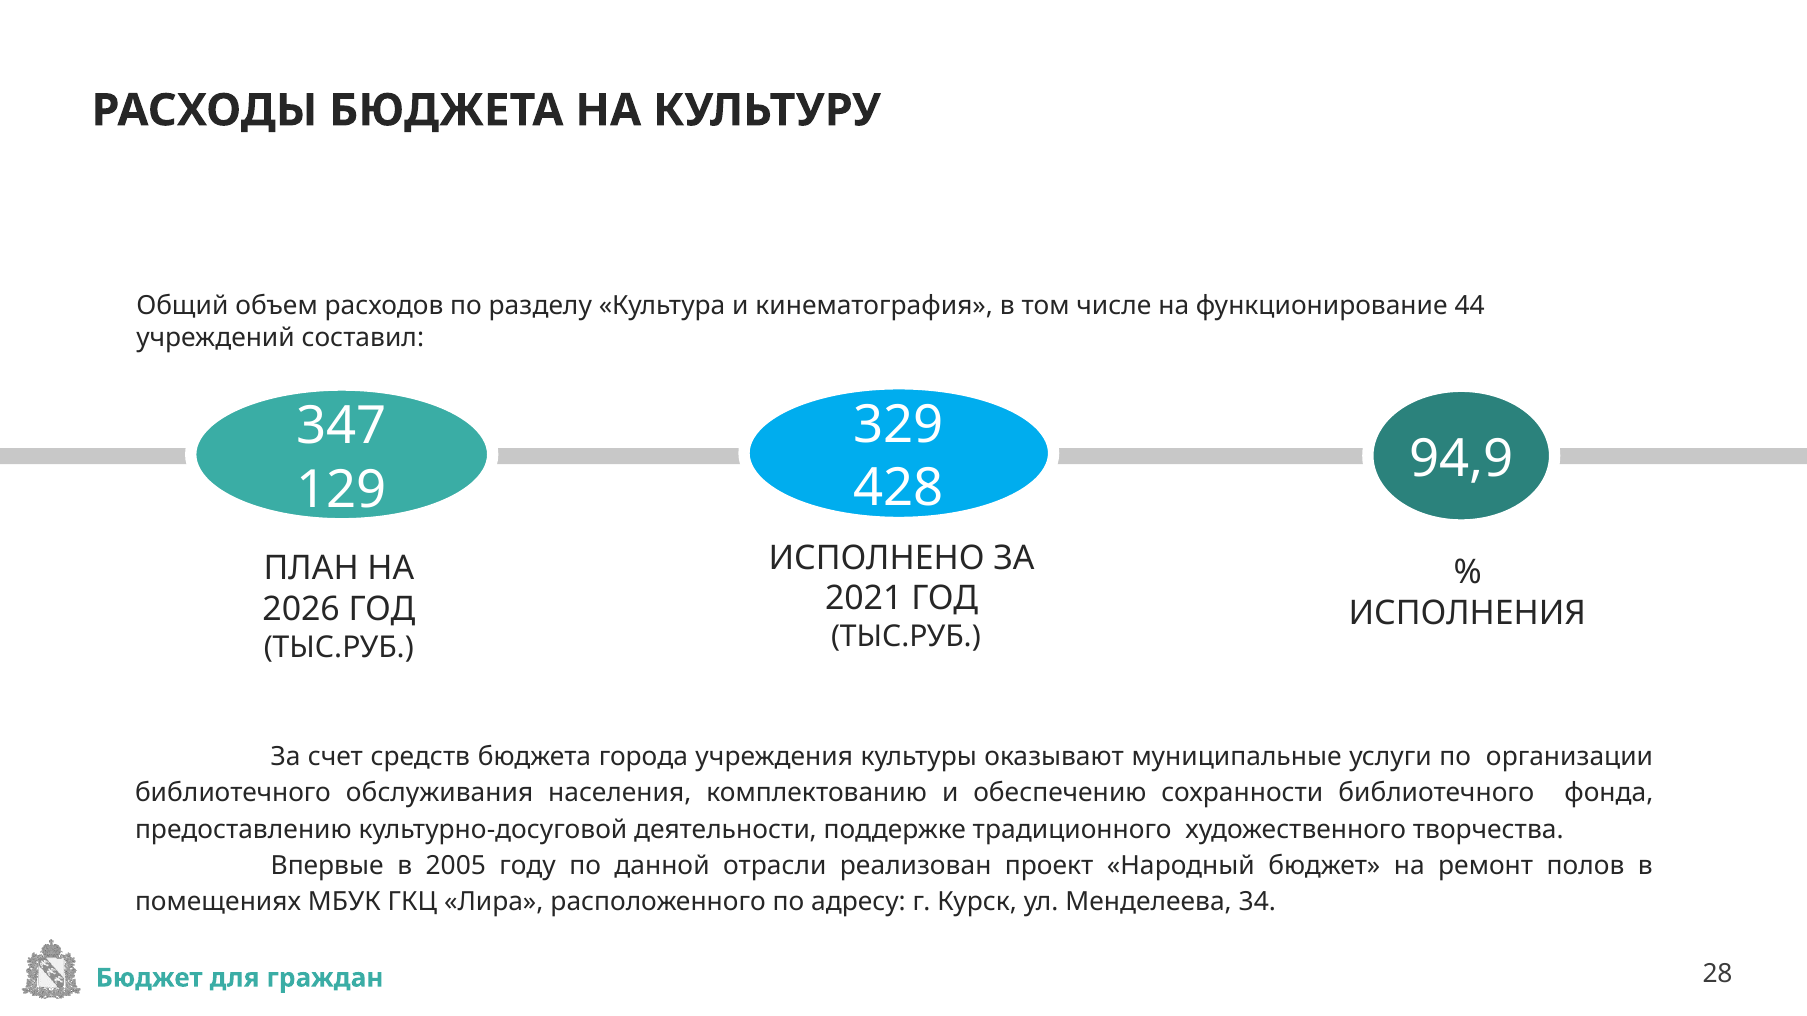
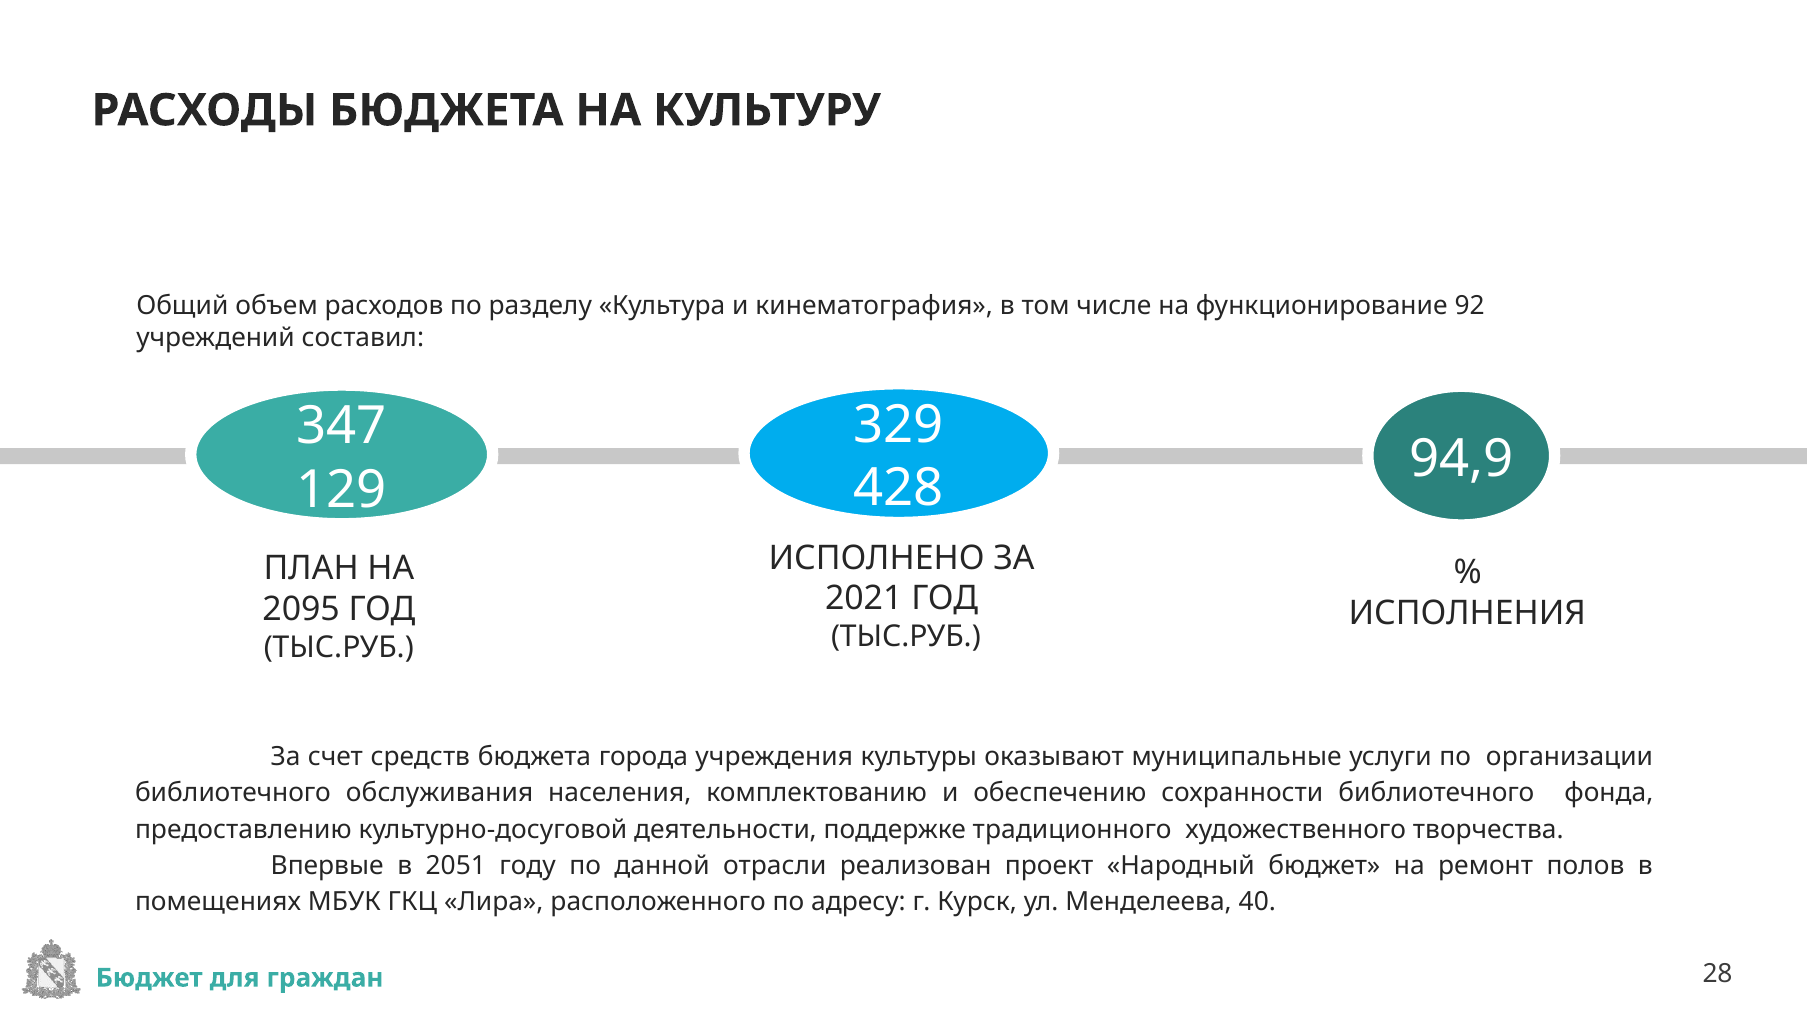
44: 44 -> 92
2026: 2026 -> 2095
2005: 2005 -> 2051
34: 34 -> 40
